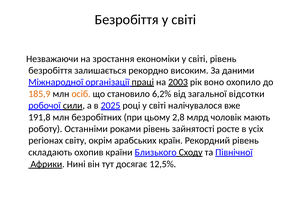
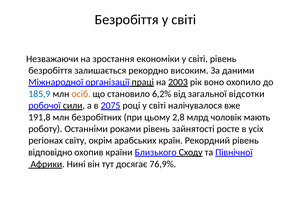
185,9 colour: orange -> blue
2025: 2025 -> 2075
складають: складають -> відповідно
12,5%: 12,5% -> 76,9%
